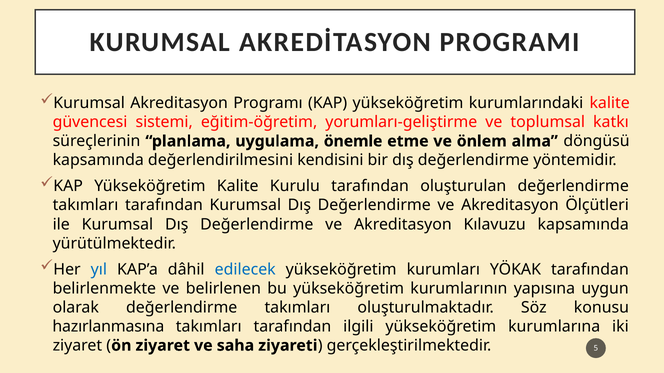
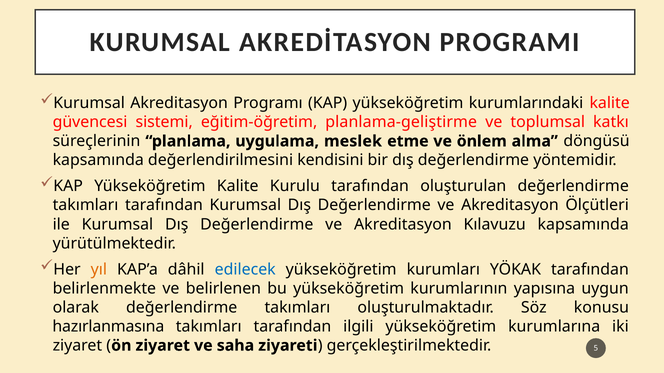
yorumları-geliştirme: yorumları-geliştirme -> planlama-geliştirme
önemle: önemle -> meslek
yıl colour: blue -> orange
